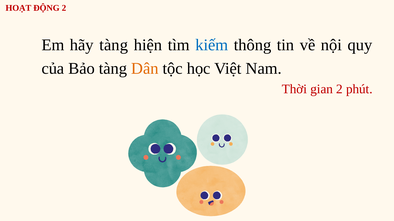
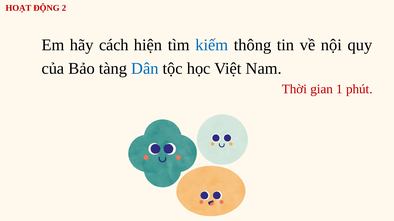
hãy tàng: tàng -> cách
Dân colour: orange -> blue
2 at (339, 89): 2 -> 1
